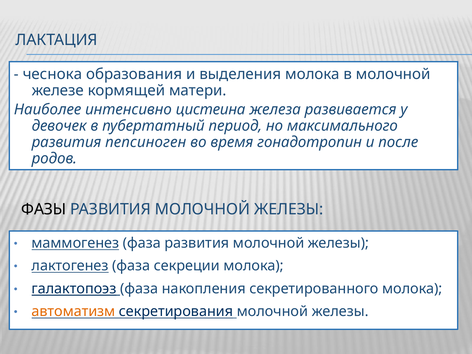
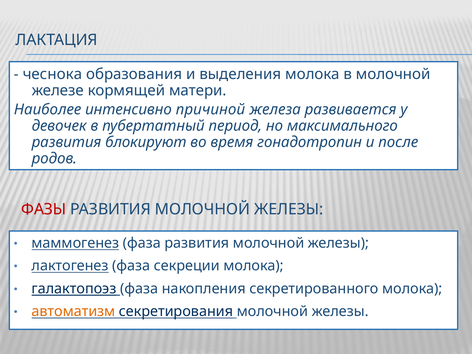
цистеина: цистеина -> причиной
пепсиноген: пепсиноген -> блокируют
ФАЗЫ colour: black -> red
